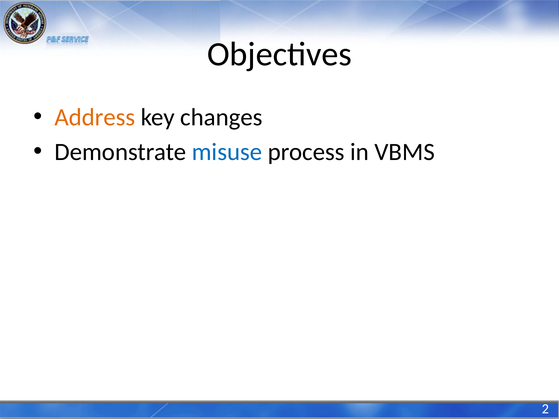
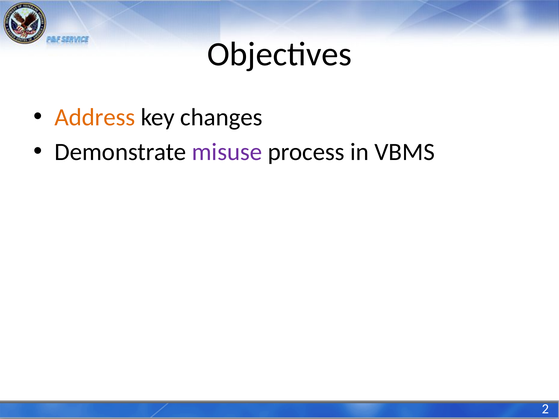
misuse colour: blue -> purple
